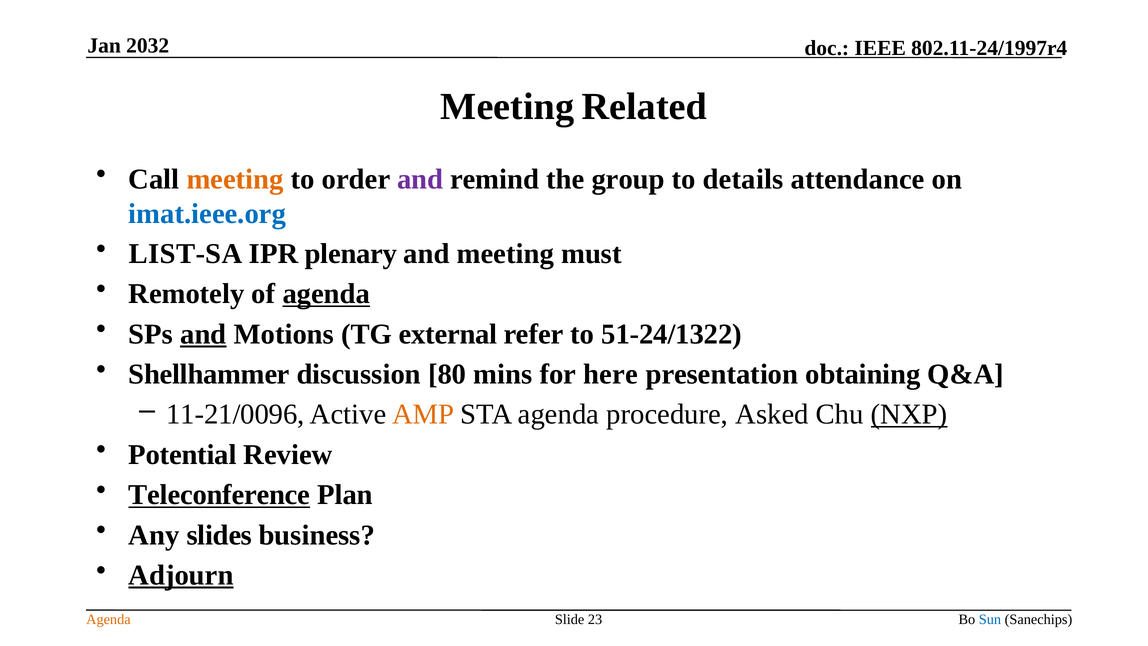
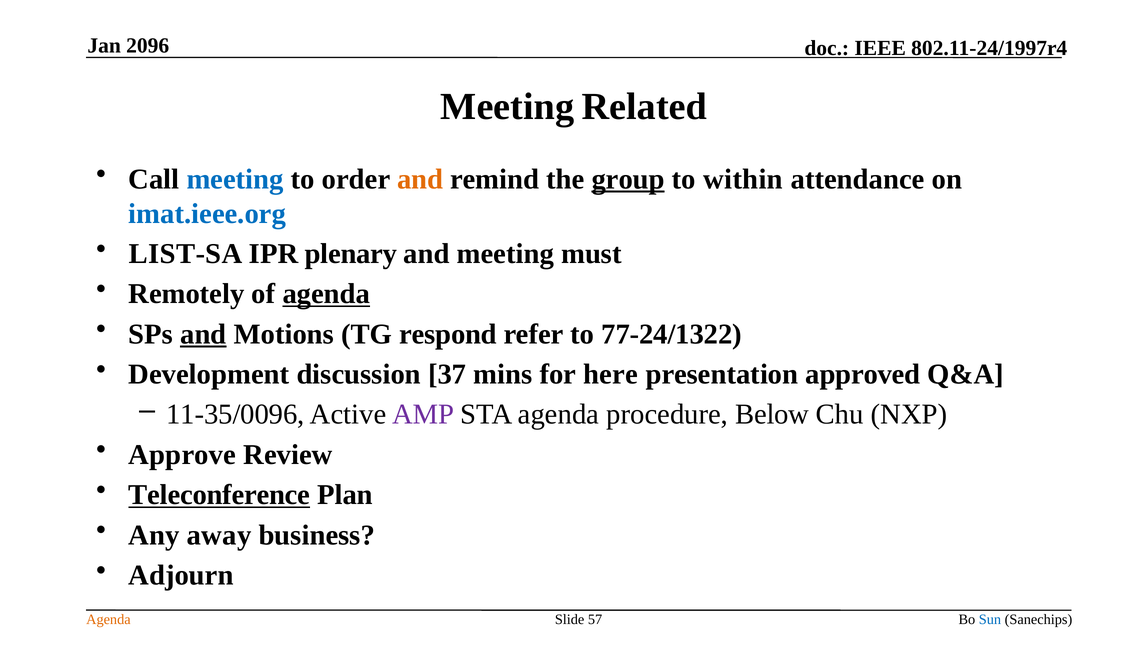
2032: 2032 -> 2096
meeting at (235, 179) colour: orange -> blue
and at (420, 179) colour: purple -> orange
group underline: none -> present
details: details -> within
external: external -> respond
51-24/1322: 51-24/1322 -> 77-24/1322
Shellhammer: Shellhammer -> Development
80: 80 -> 37
obtaining: obtaining -> approved
11-21/0096: 11-21/0096 -> 11-35/0096
AMP colour: orange -> purple
Asked: Asked -> Below
NXP underline: present -> none
Potential: Potential -> Approve
slides: slides -> away
Adjourn underline: present -> none
23: 23 -> 57
